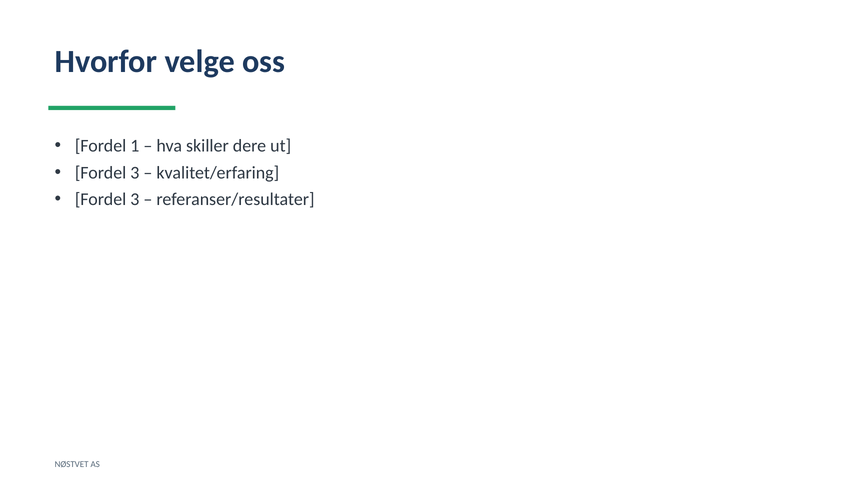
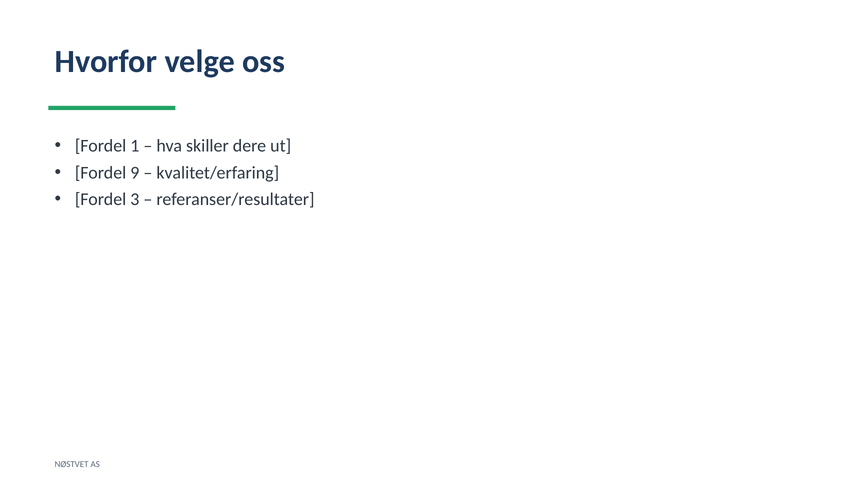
3 at (135, 173): 3 -> 9
